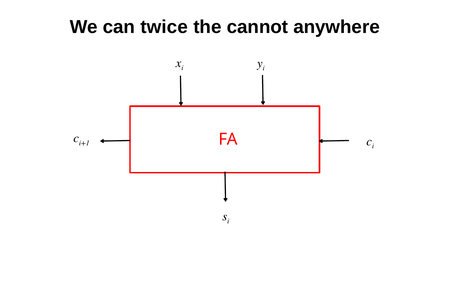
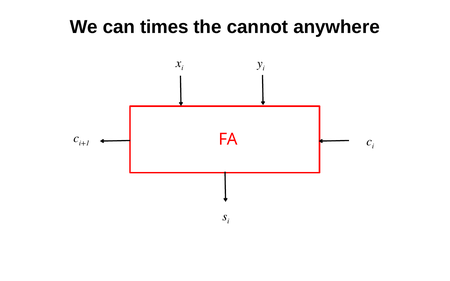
twice: twice -> times
